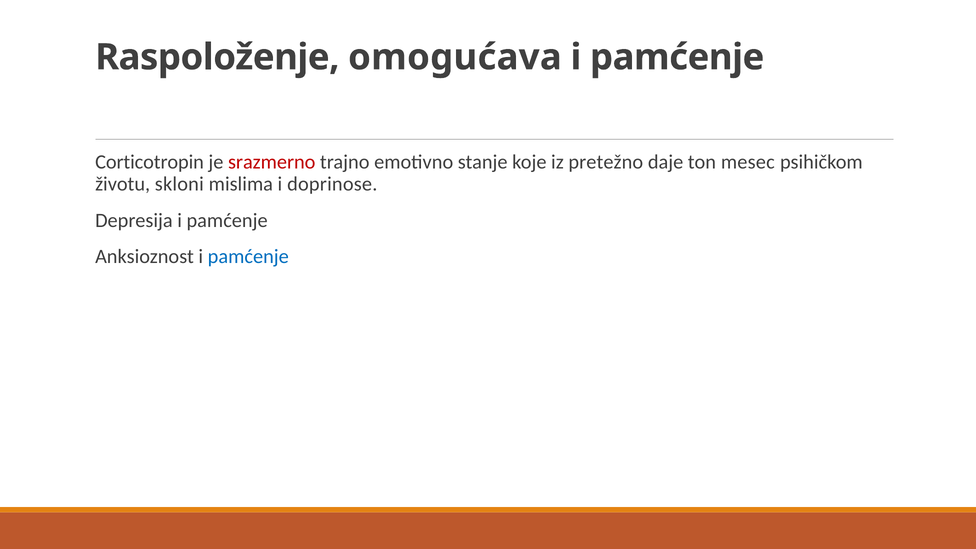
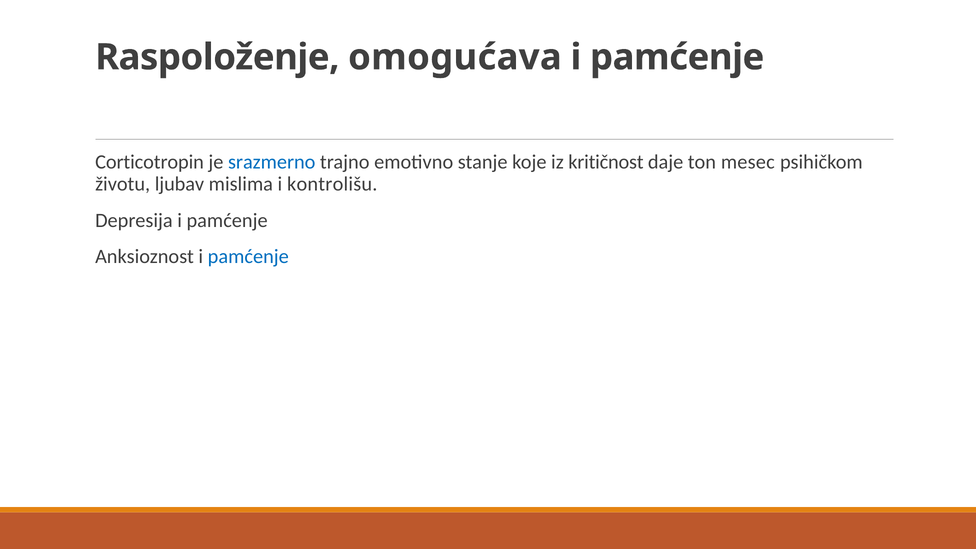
srazmerno colour: red -> blue
pretežno: pretežno -> kritičnost
skloni: skloni -> ljubav
doprinose: doprinose -> kontrolišu
